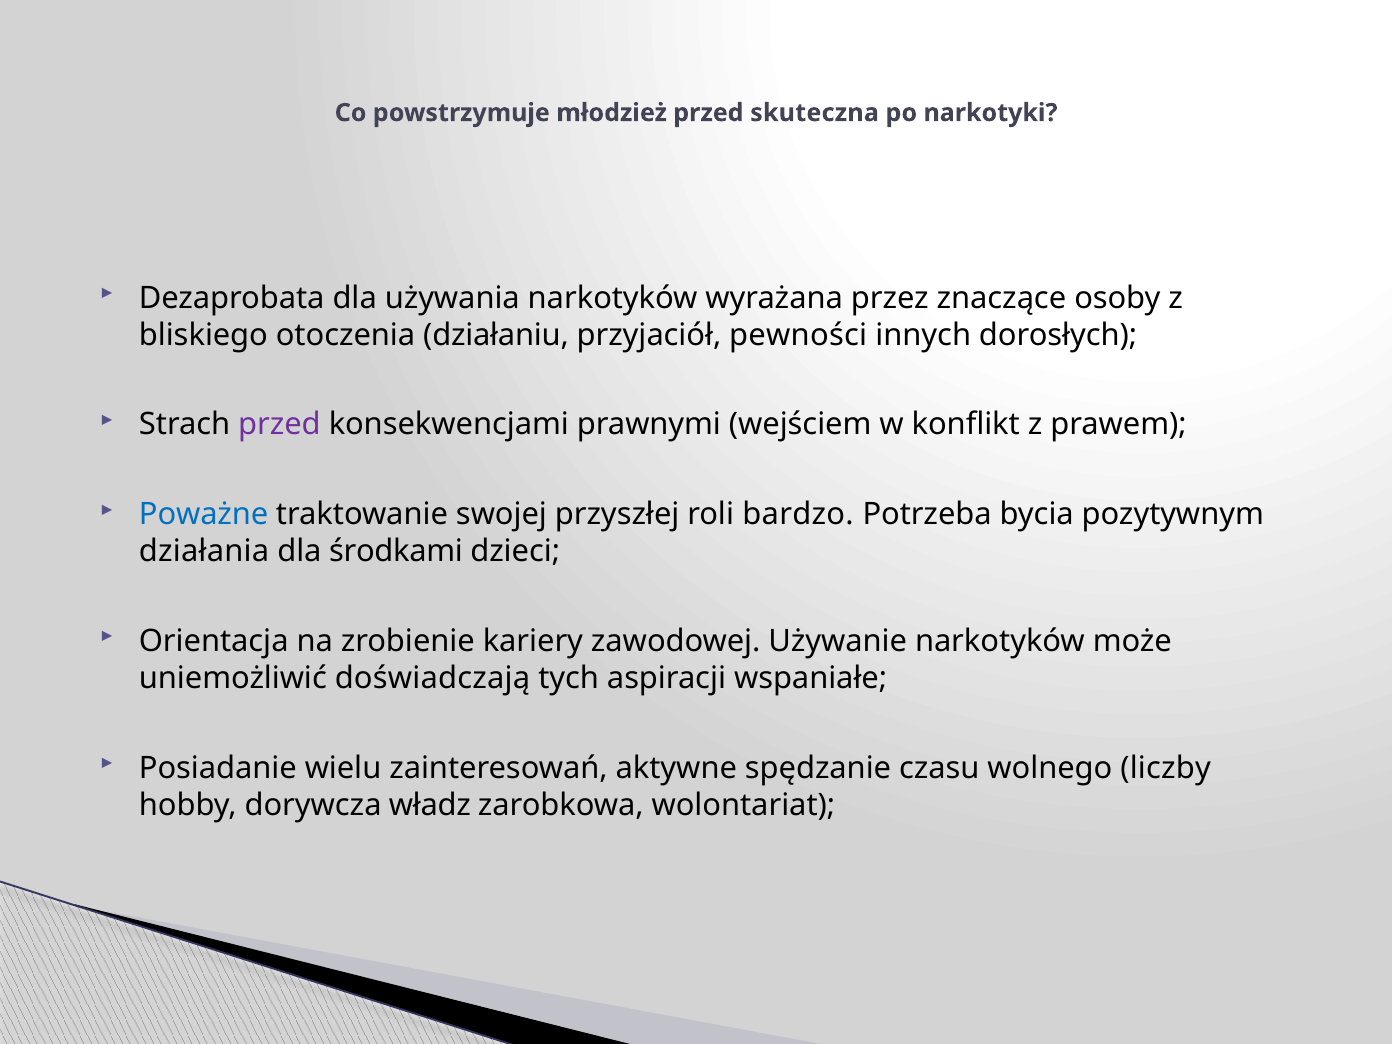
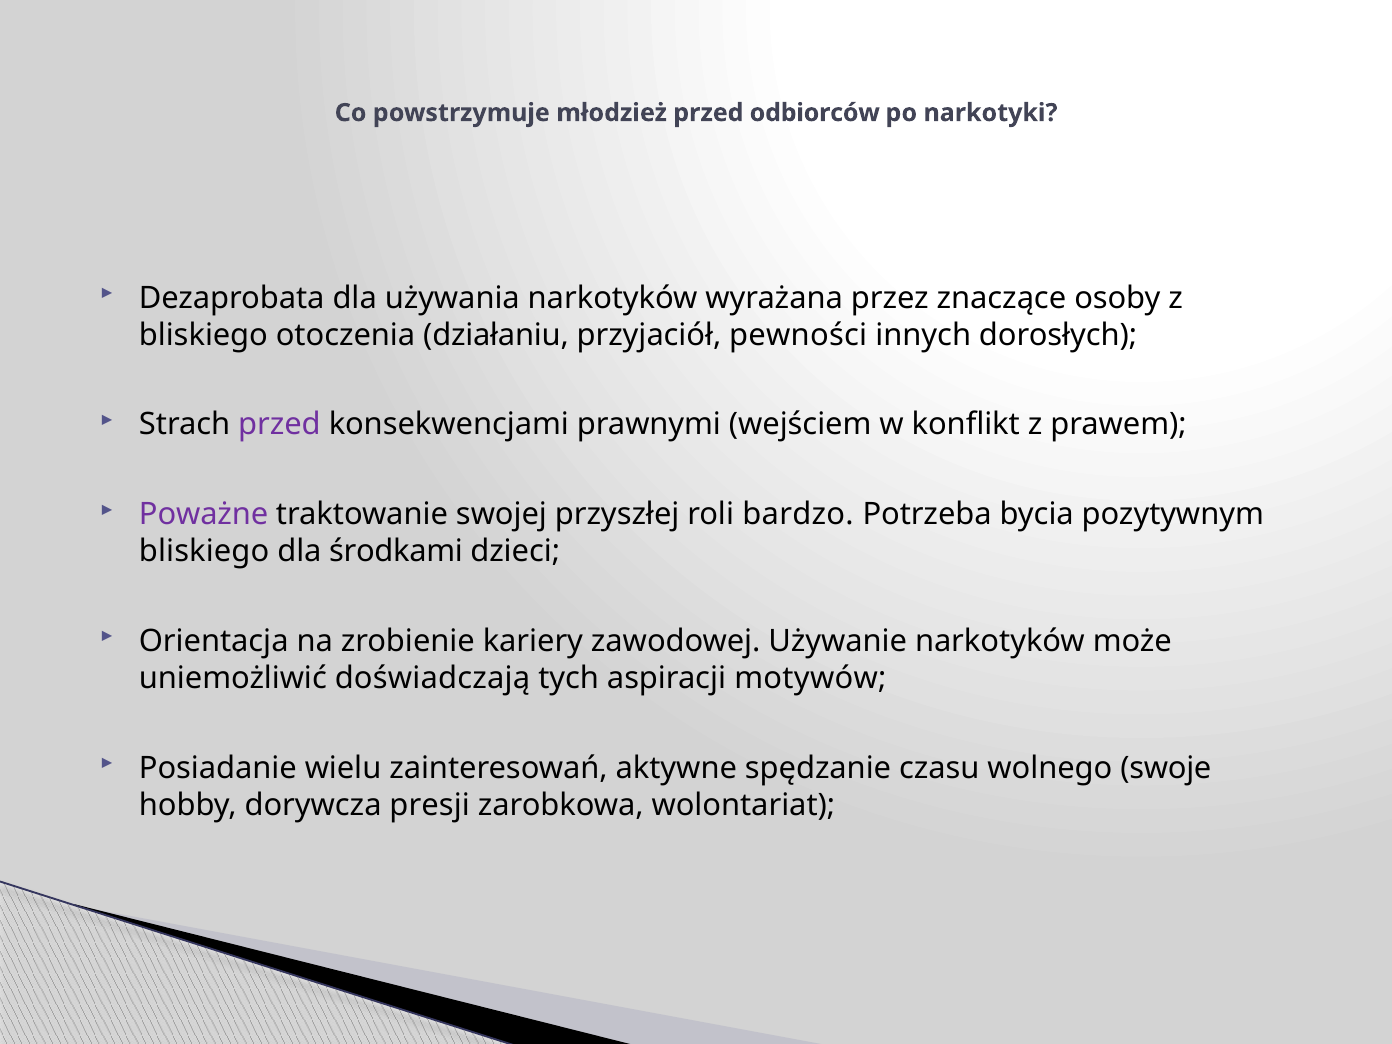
skuteczna: skuteczna -> odbiorców
Poważne colour: blue -> purple
działania at (204, 551): działania -> bliskiego
wspaniałe: wspaniałe -> motywów
liczby: liczby -> swoje
władz: władz -> presji
